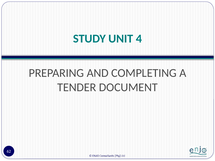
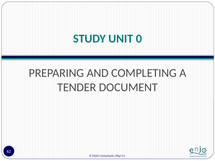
4: 4 -> 0
